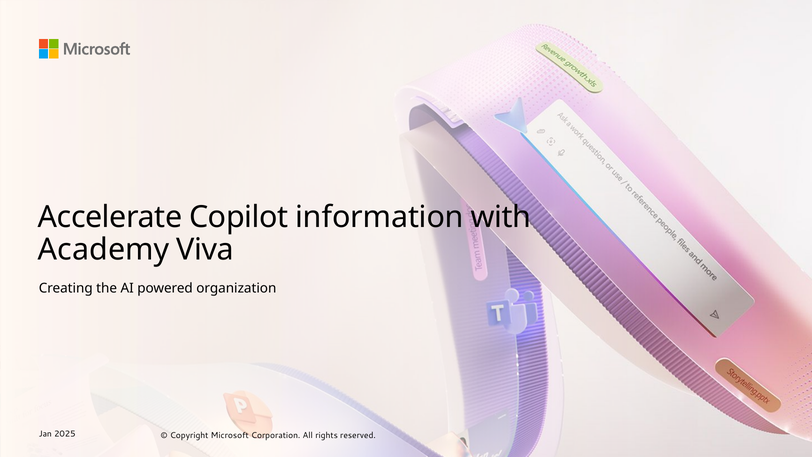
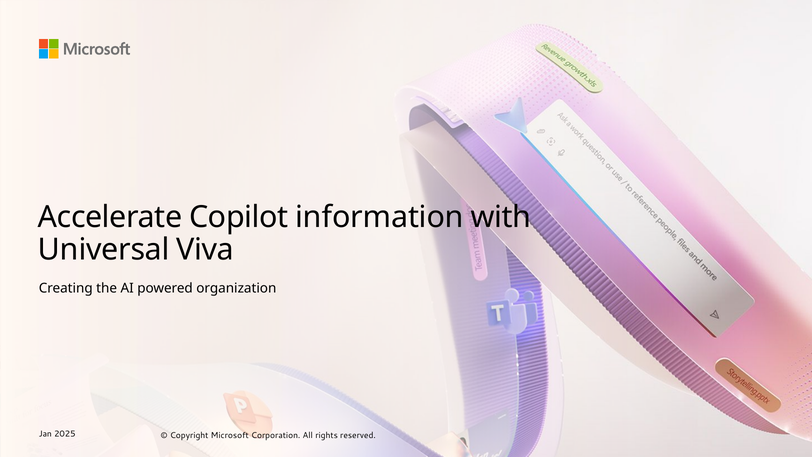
Academy: Academy -> Universal
